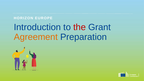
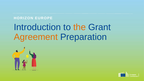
the colour: red -> orange
